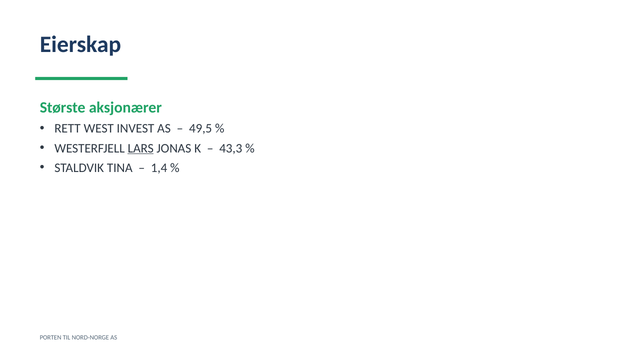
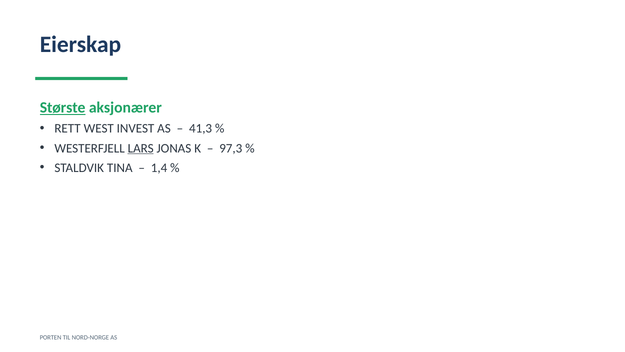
Største underline: none -> present
49,5: 49,5 -> 41,3
43,3: 43,3 -> 97,3
